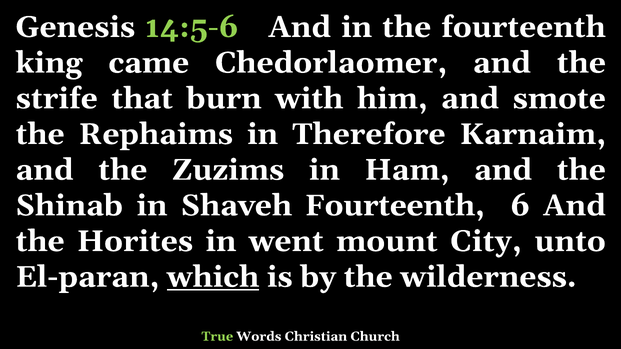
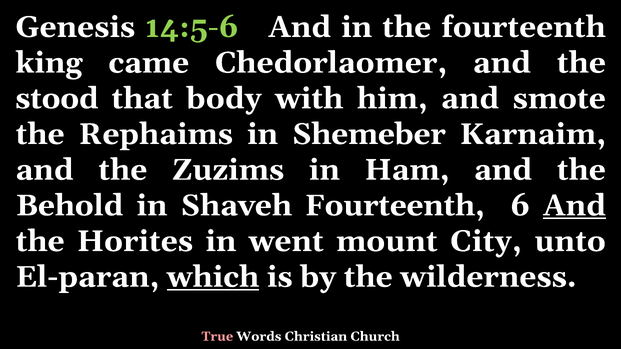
strife: strife -> stood
burn: burn -> body
Therefore: Therefore -> Shemeber
Shinab: Shinab -> Behold
And at (574, 206) underline: none -> present
True colour: light green -> pink
